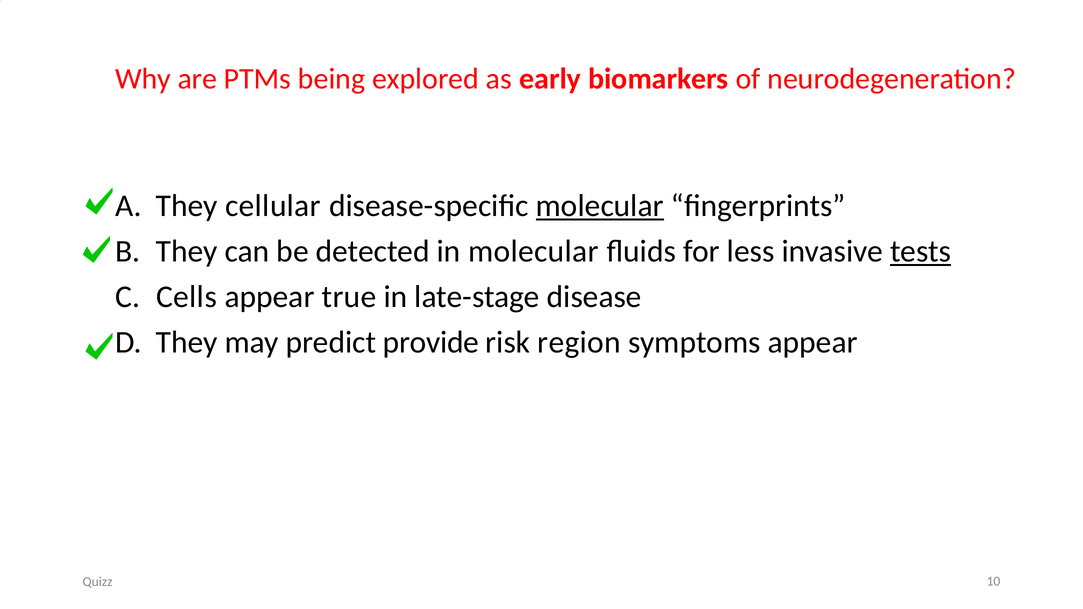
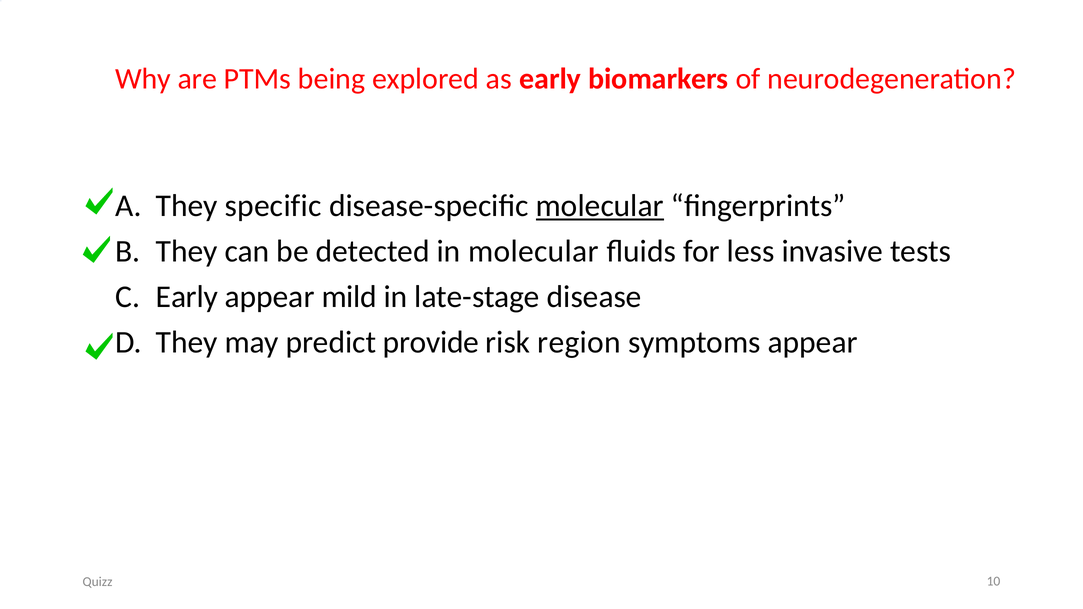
cellular: cellular -> specific
tests underline: present -> none
Cells at (187, 297): Cells -> Early
true: true -> mild
